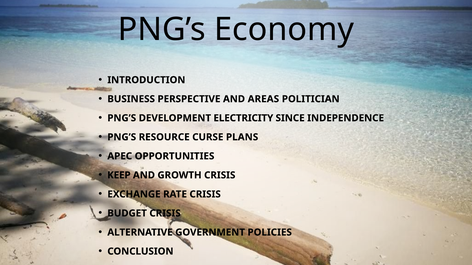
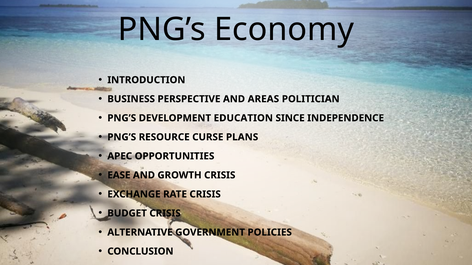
ELECTRICITY: ELECTRICITY -> EDUCATION
KEEP: KEEP -> EASE
